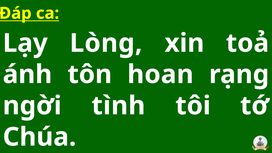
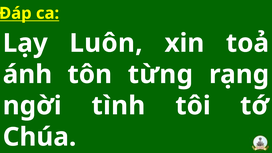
Lòng: Lòng -> Luôn
hoan: hoan -> từng
